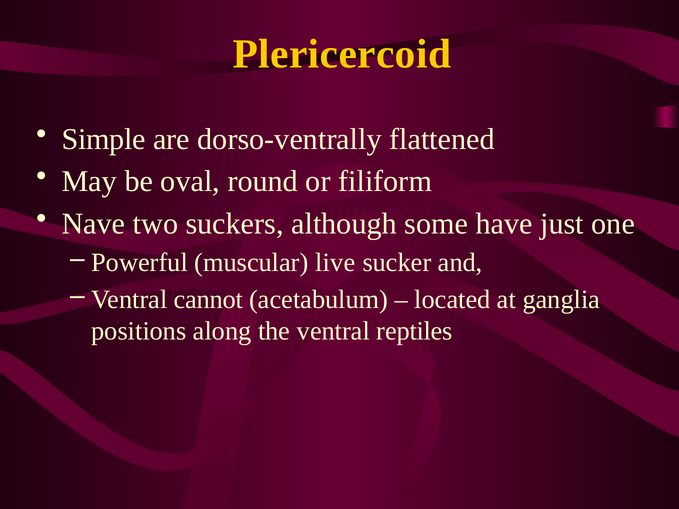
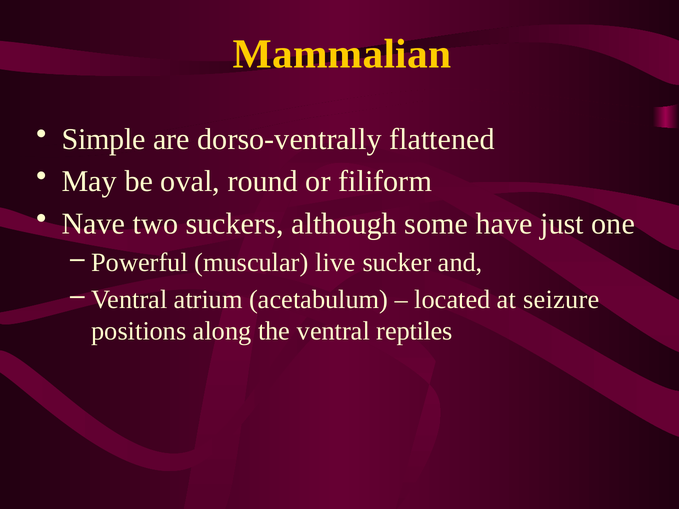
Plericercoid: Plericercoid -> Mammalian
cannot: cannot -> atrium
ganglia: ganglia -> seizure
